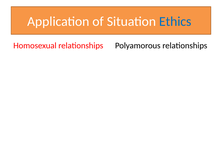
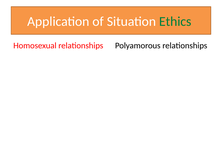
Ethics colour: blue -> green
